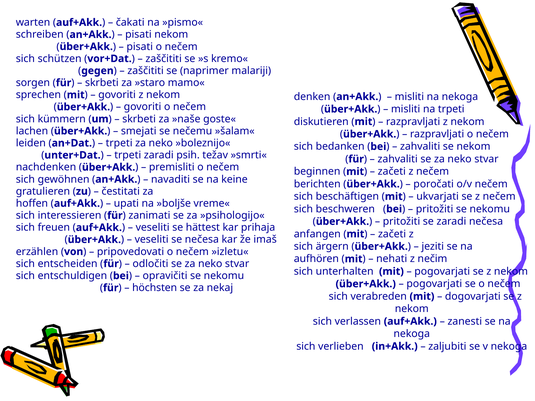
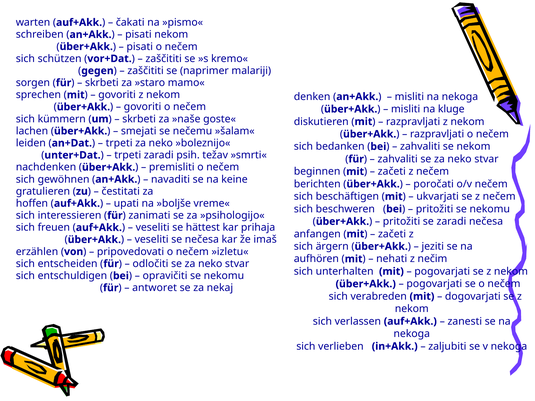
na trpeti: trpeti -> kluge
höchsten: höchsten -> antworet
